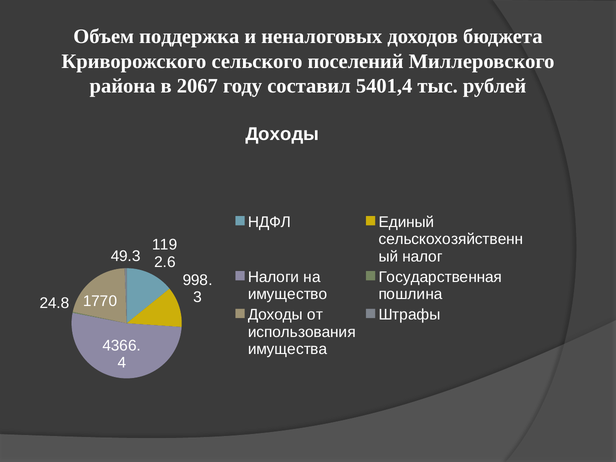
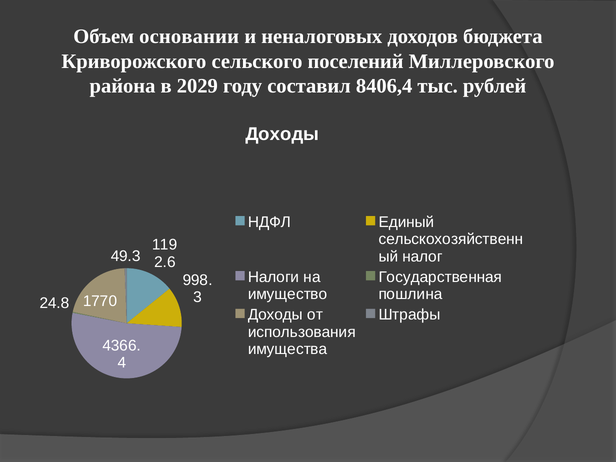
поддержка: поддержка -> основании
2067: 2067 -> 2029
5401,4: 5401,4 -> 8406,4
